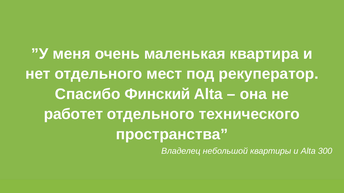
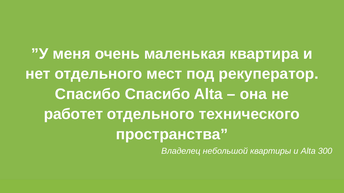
Спасибо Финский: Финский -> Спасибо
